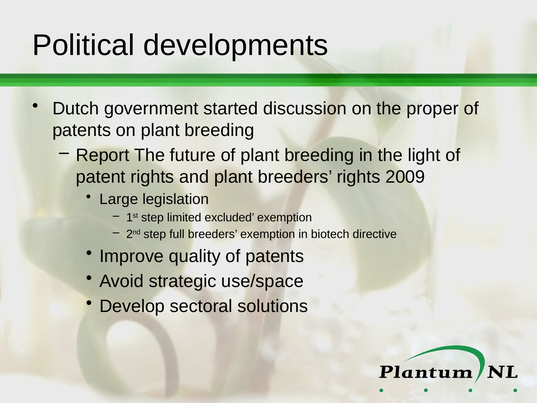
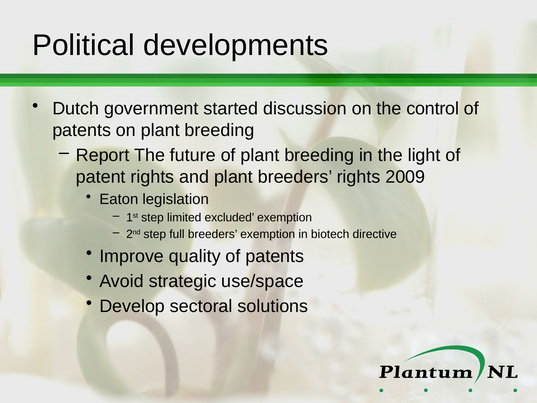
proper: proper -> control
Large: Large -> Eaton
